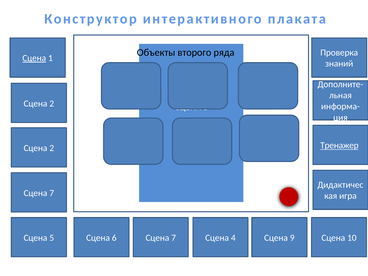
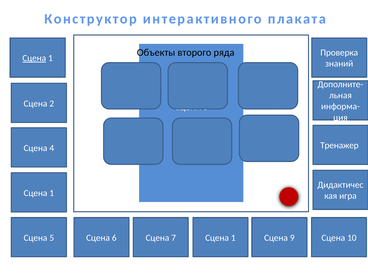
Тренажер underline: present -> none
2 at (52, 148): 2 -> 4
7 at (52, 193): 7 -> 1
7 Сцена 4: 4 -> 1
